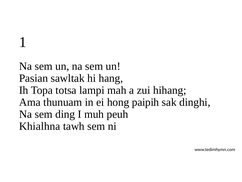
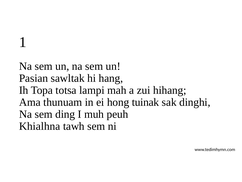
paipih: paipih -> tuinak
